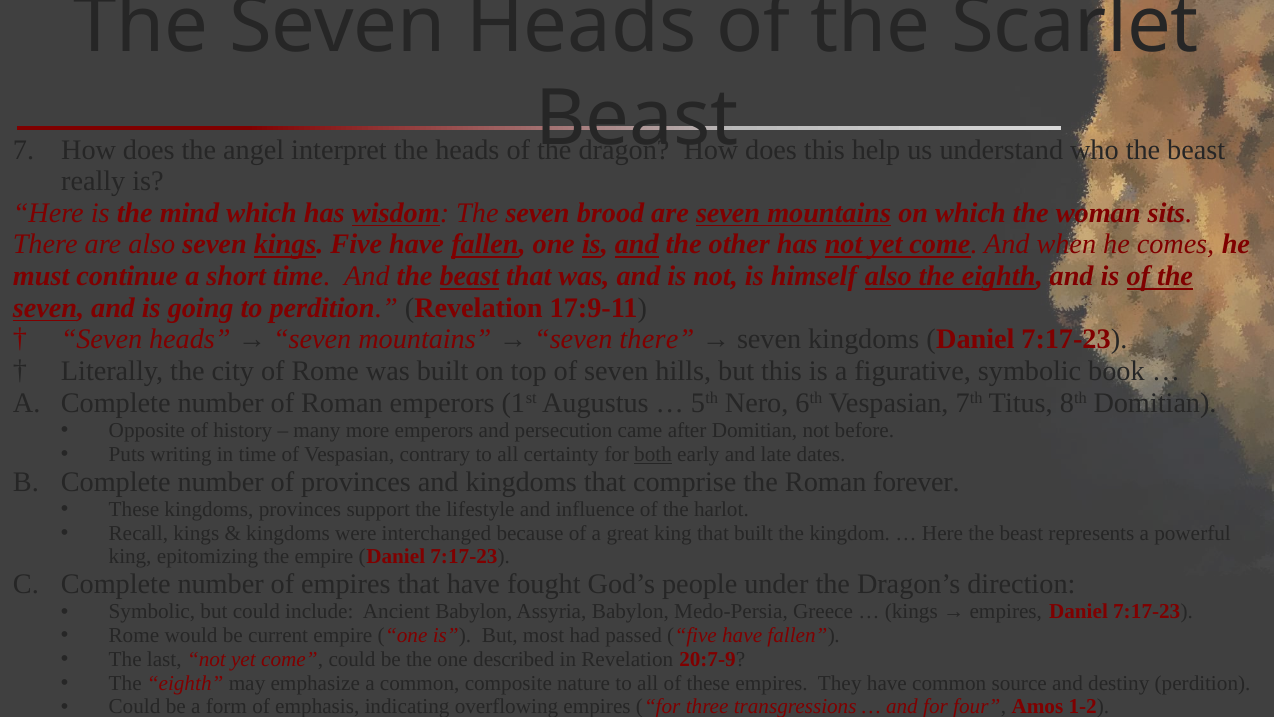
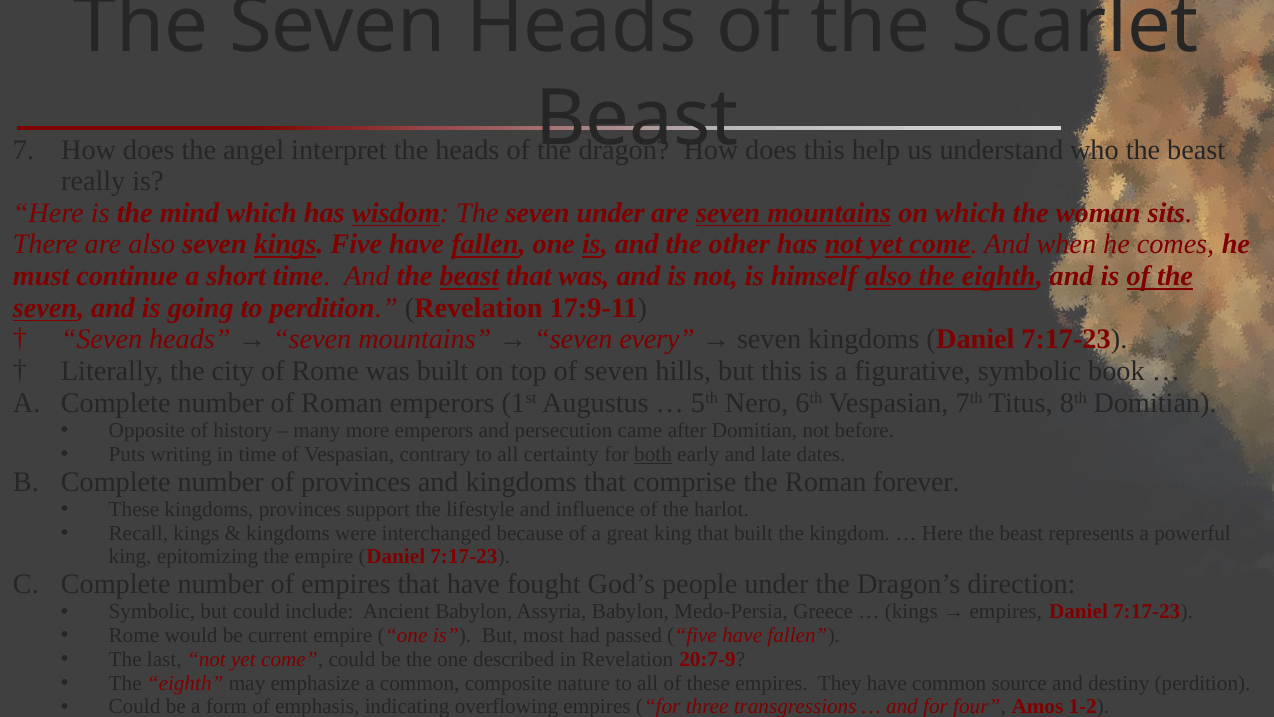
seven brood: brood -> under
and at (637, 245) underline: present -> none
seven there: there -> every
